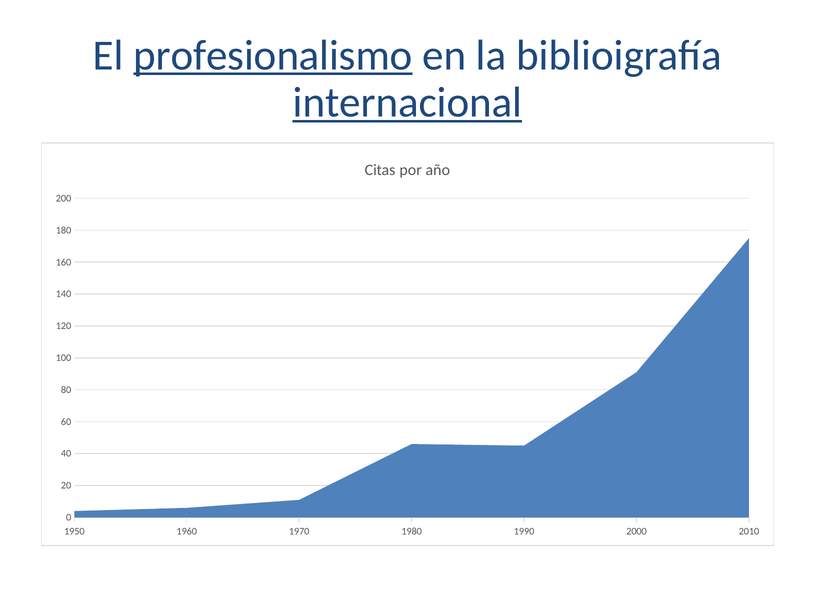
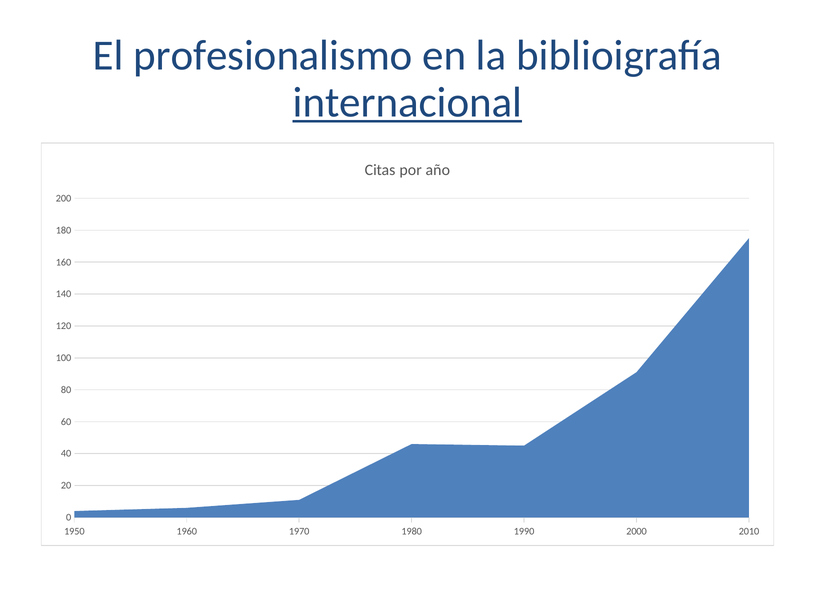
profesionalismo underline: present -> none
